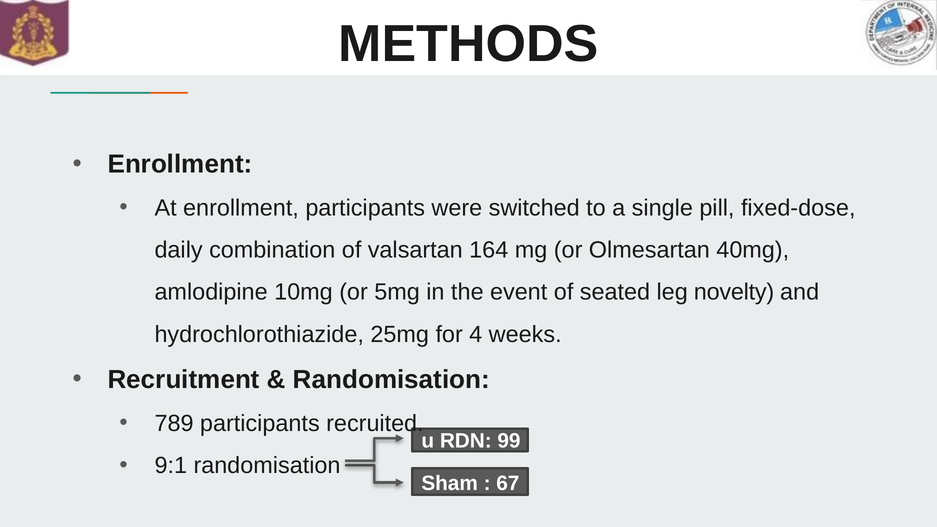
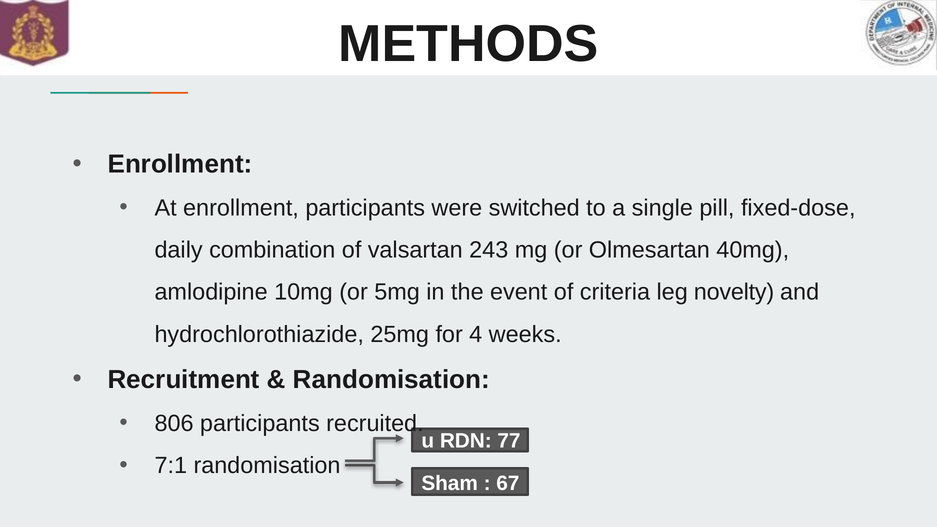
164: 164 -> 243
seated: seated -> criteria
789: 789 -> 806
99: 99 -> 77
9:1: 9:1 -> 7:1
